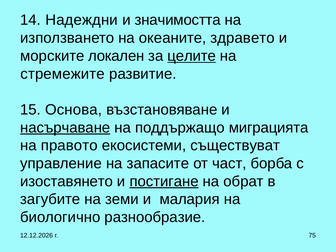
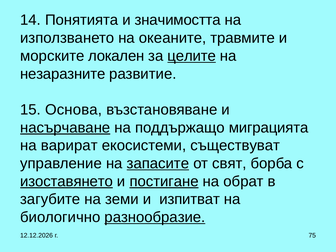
Надеждни: Надеждни -> Понятията
здравето: здравето -> травмите
стремежите: стремежите -> незаразните
правото: правото -> варират
запасите underline: none -> present
част: част -> свят
изоставянето underline: none -> present
малария: малария -> изпитват
разнообразие underline: none -> present
